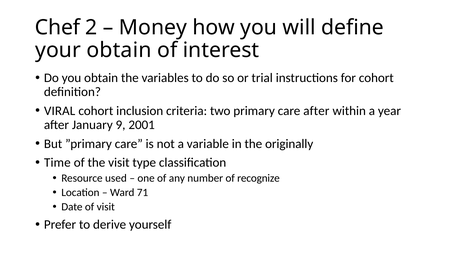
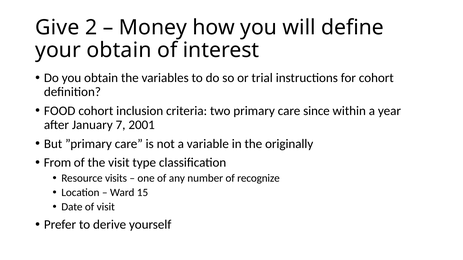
Chef: Chef -> Give
VIRAL: VIRAL -> FOOD
care after: after -> since
9: 9 -> 7
Time: Time -> From
used: used -> visits
71: 71 -> 15
